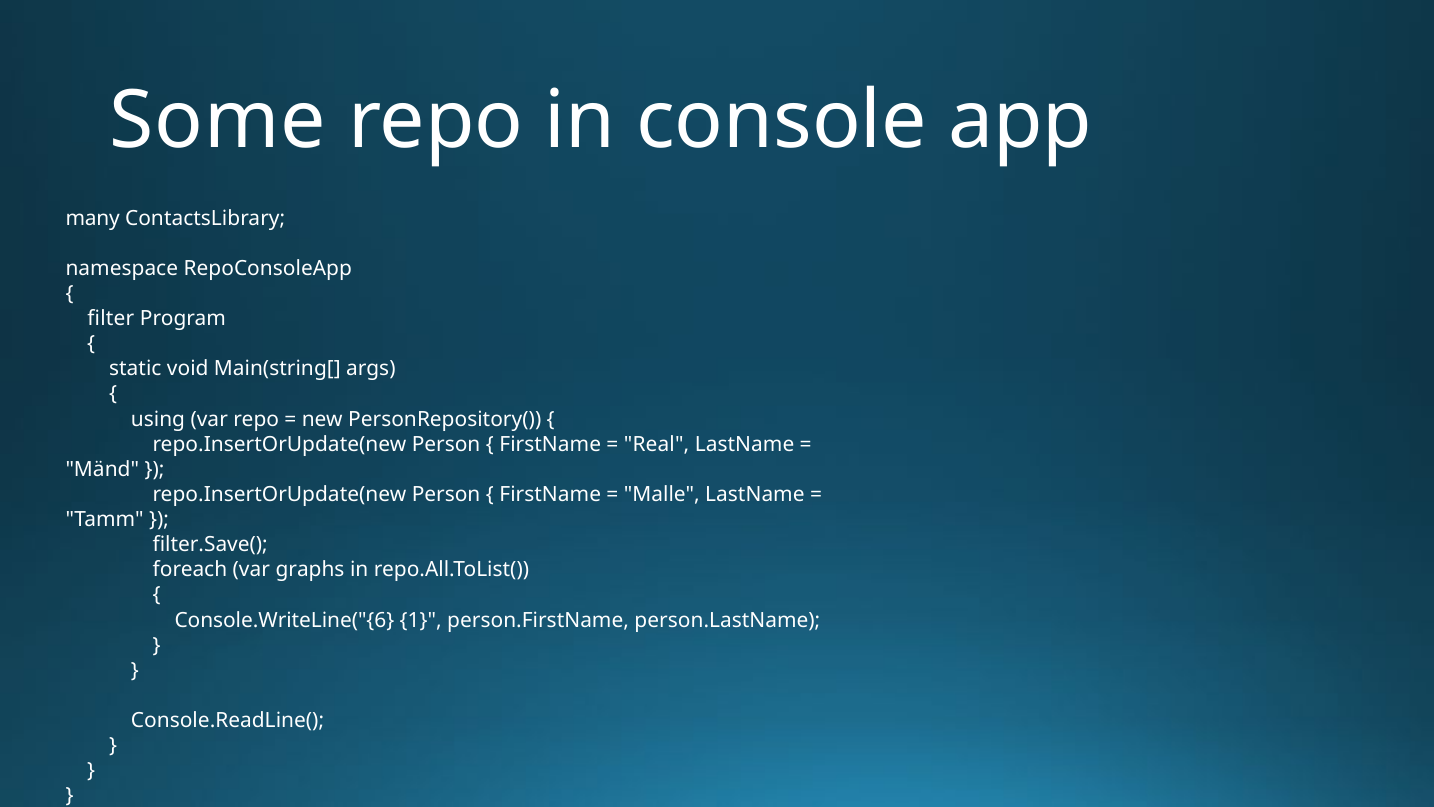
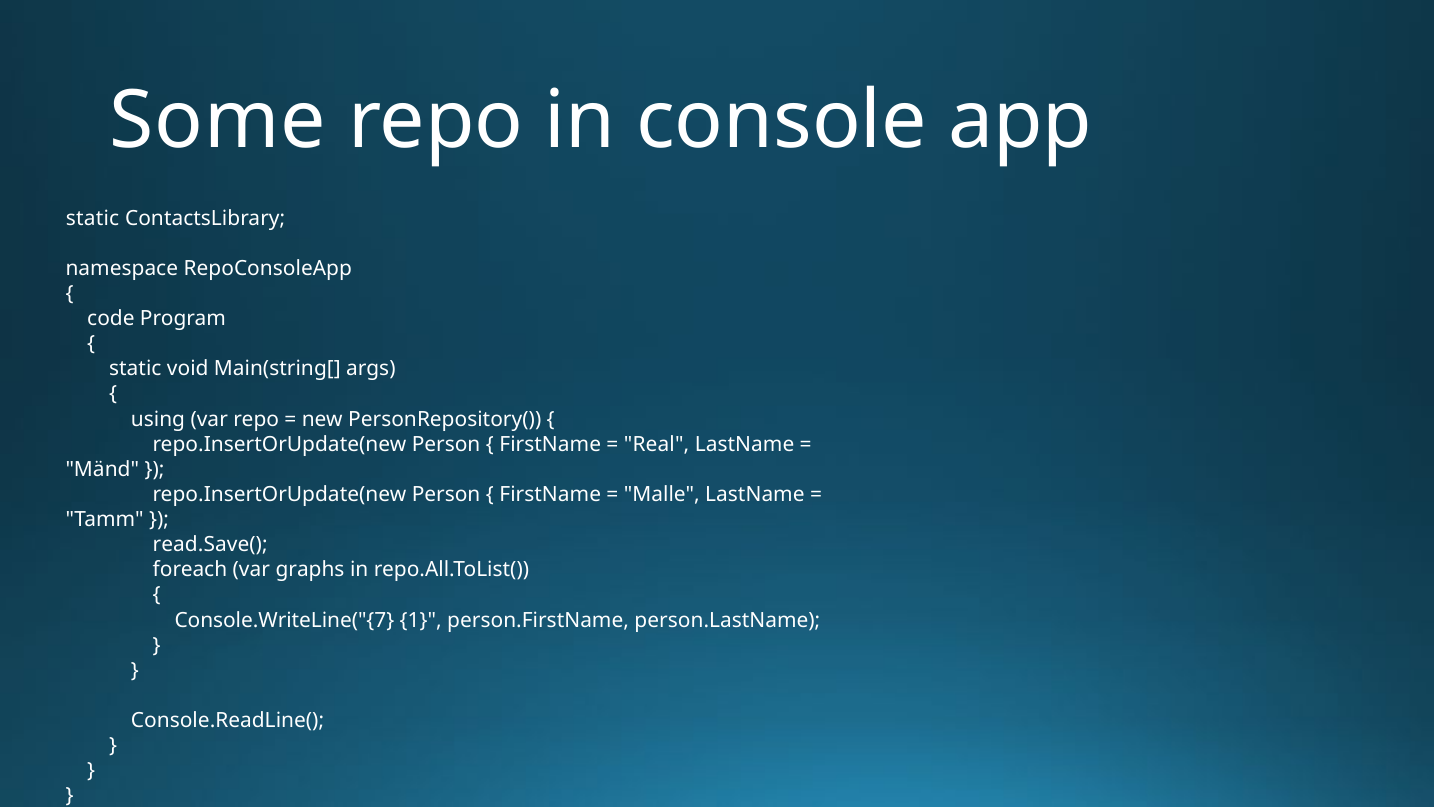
many at (93, 218): many -> static
filter: filter -> code
filter.Save(: filter.Save( -> read.Save(
Console.WriteLine("{6: Console.WriteLine("{6 -> Console.WriteLine("{7
